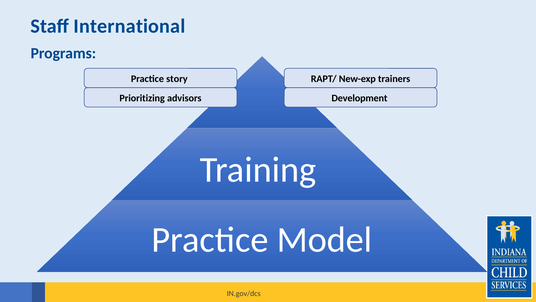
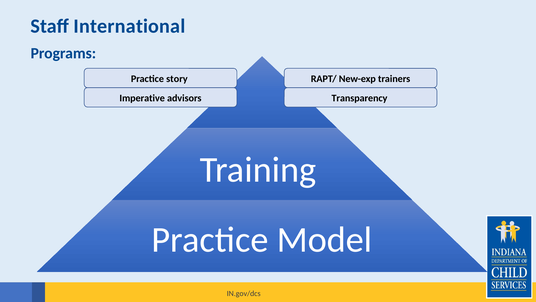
Prioritizing: Prioritizing -> Imperative
Development: Development -> Transparency
